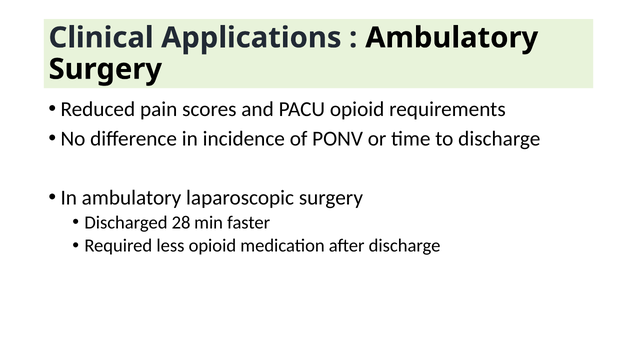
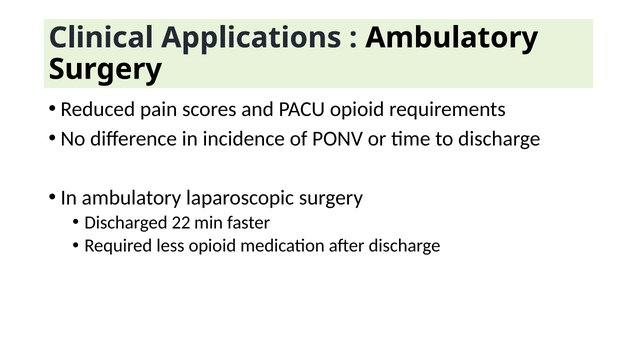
28: 28 -> 22
